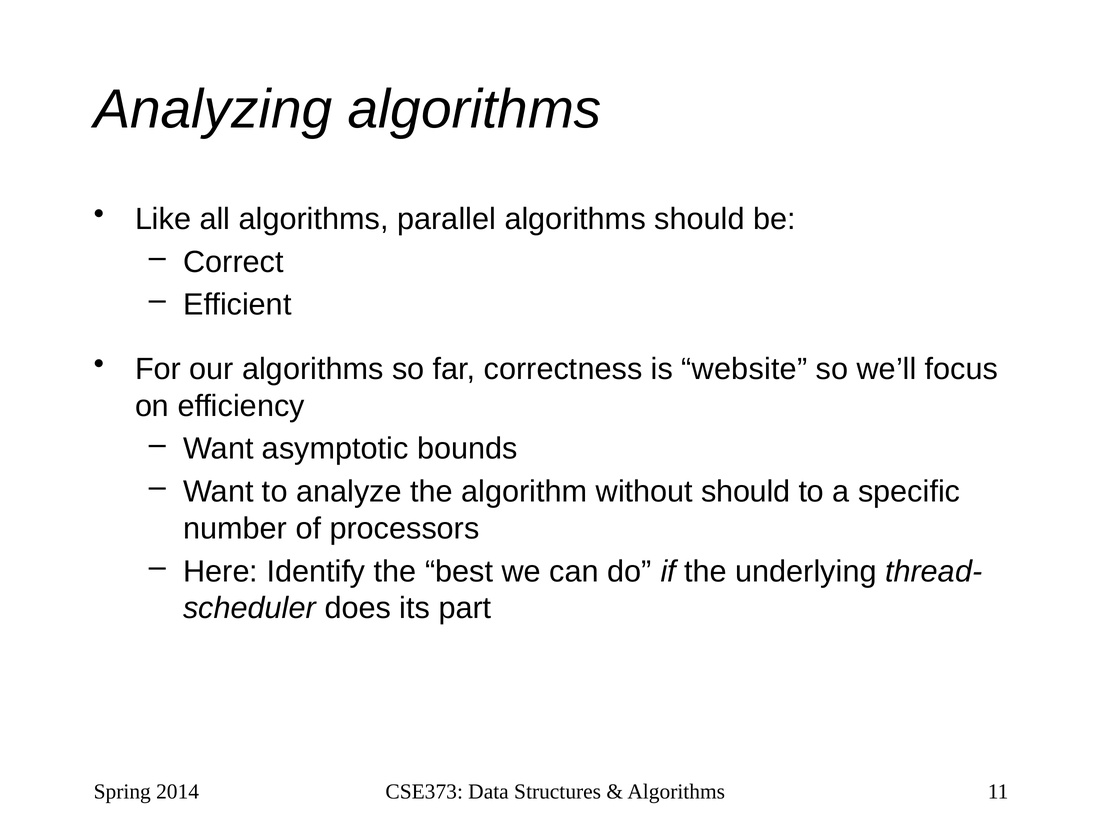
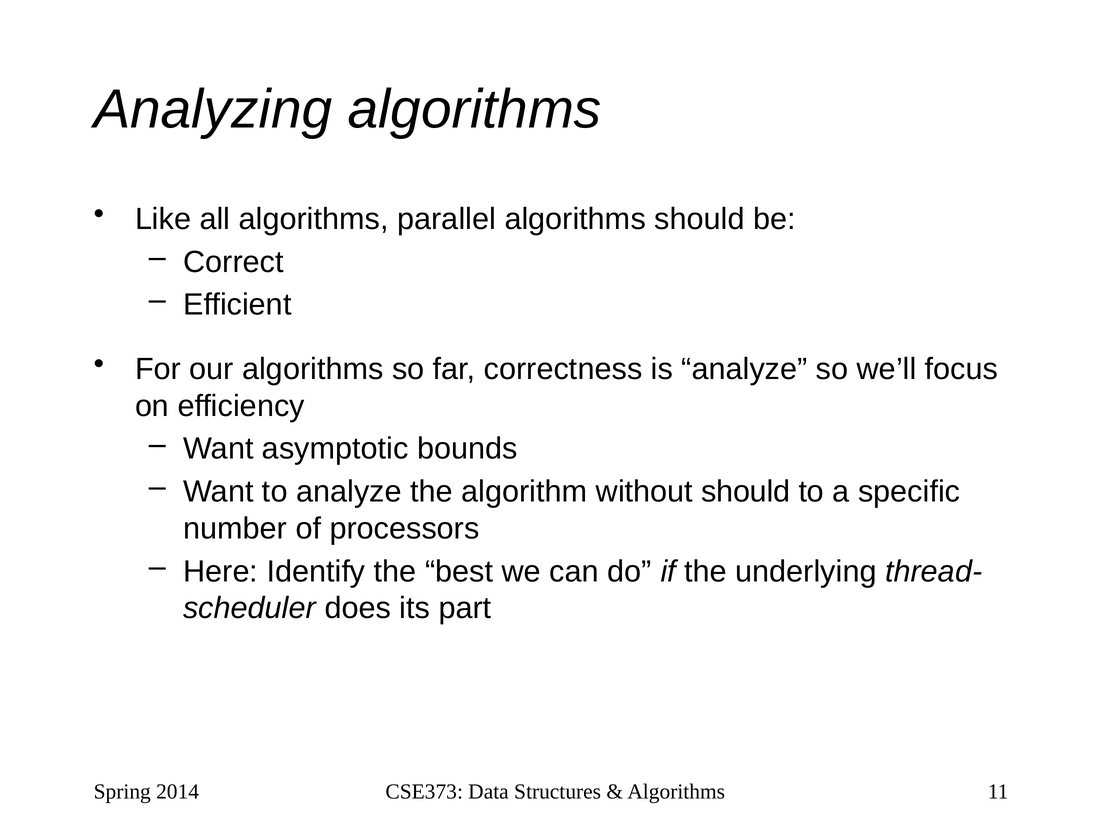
is website: website -> analyze
